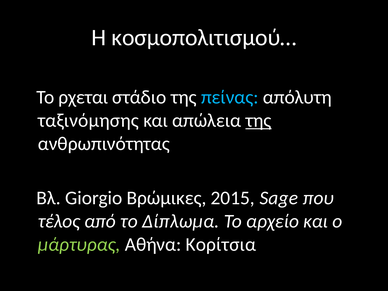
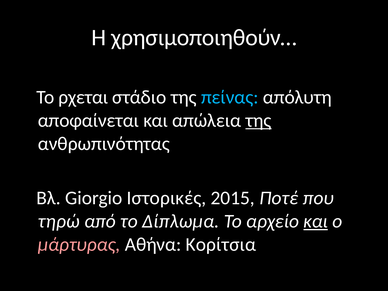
κοσμοπολιτισμού…: κοσμοπολιτισμού… -> χρησιμοποιηθούν…
ταξινόμησης: ταξινόμησης -> αποφαίνεται
Βρώμικες: Βρώμικες -> Ιστορικές
Sage: Sage -> Ποτέ
τέλος: τέλος -> τηρώ
και at (316, 221) underline: none -> present
μάρτυρας colour: light green -> pink
